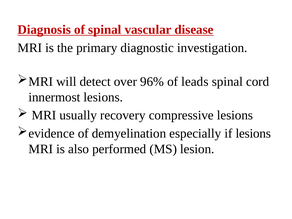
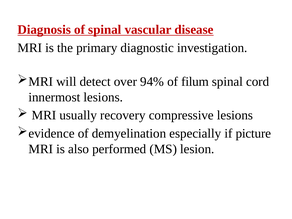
96%: 96% -> 94%
leads: leads -> filum
if lesions: lesions -> picture
